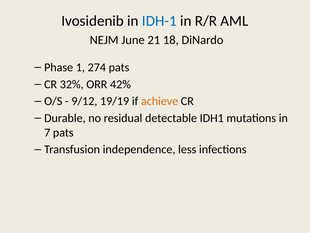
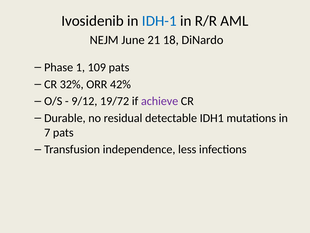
274: 274 -> 109
19/19: 19/19 -> 19/72
achieve colour: orange -> purple
